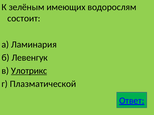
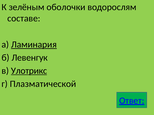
имеющих: имеющих -> оболочки
состоит: состоит -> составе
Ламинария underline: none -> present
